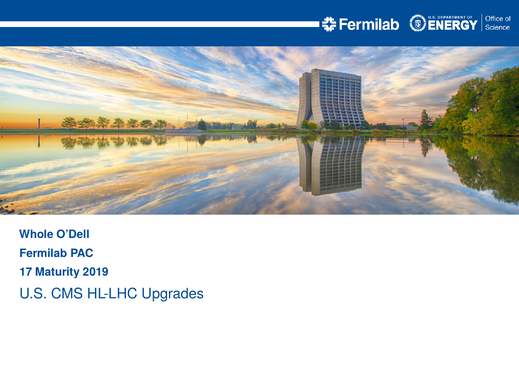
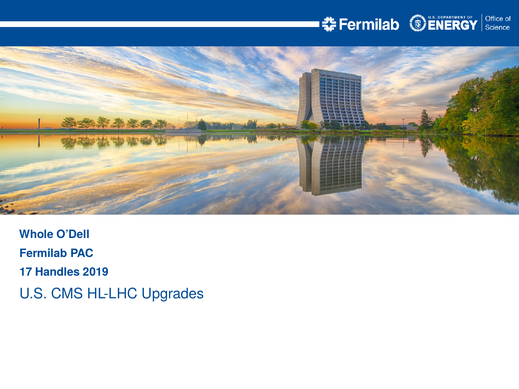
Maturity: Maturity -> Handles
